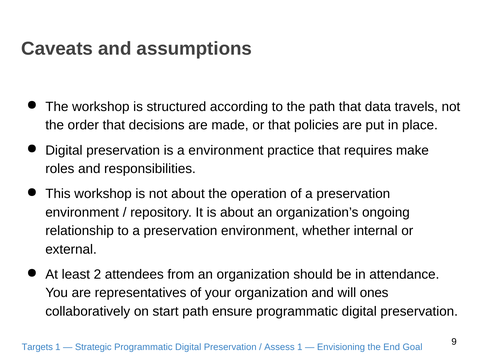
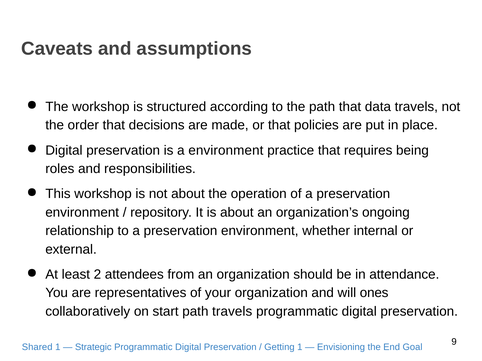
make: make -> being
path ensure: ensure -> travels
Targets: Targets -> Shared
Assess: Assess -> Getting
